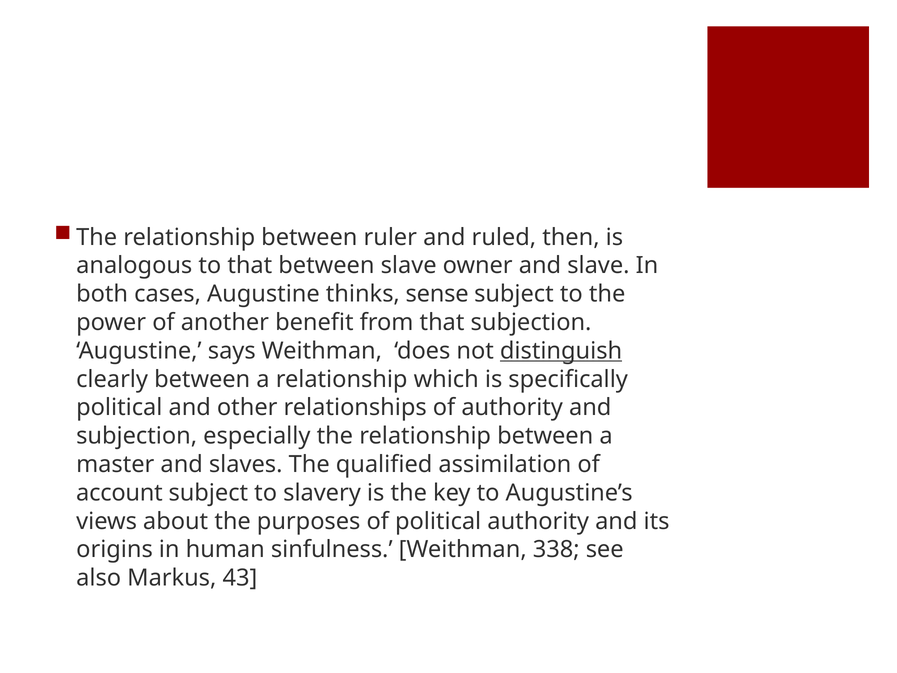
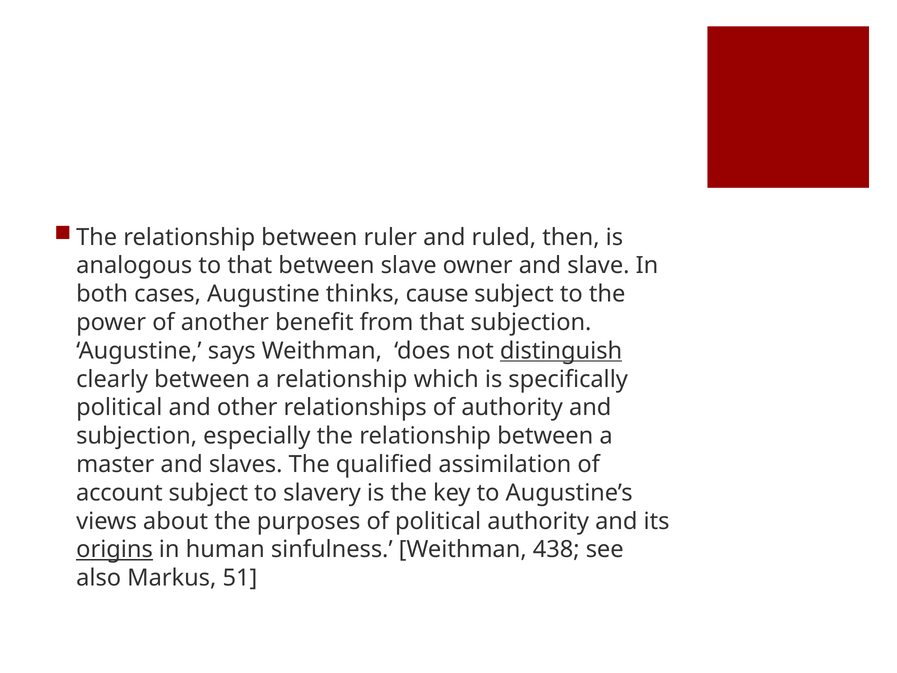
sense: sense -> cause
origins underline: none -> present
338: 338 -> 438
43: 43 -> 51
